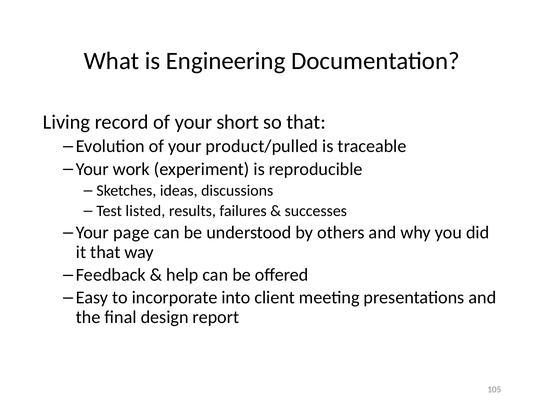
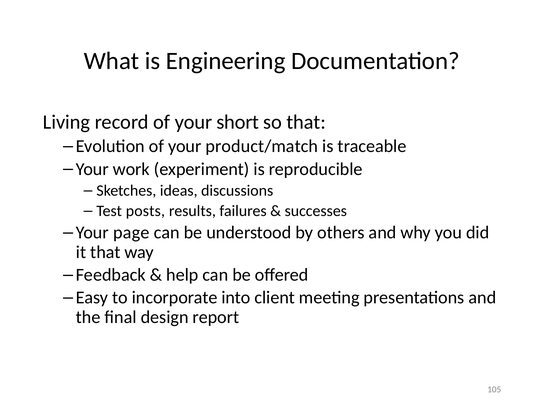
product/pulled: product/pulled -> product/match
listed: listed -> posts
